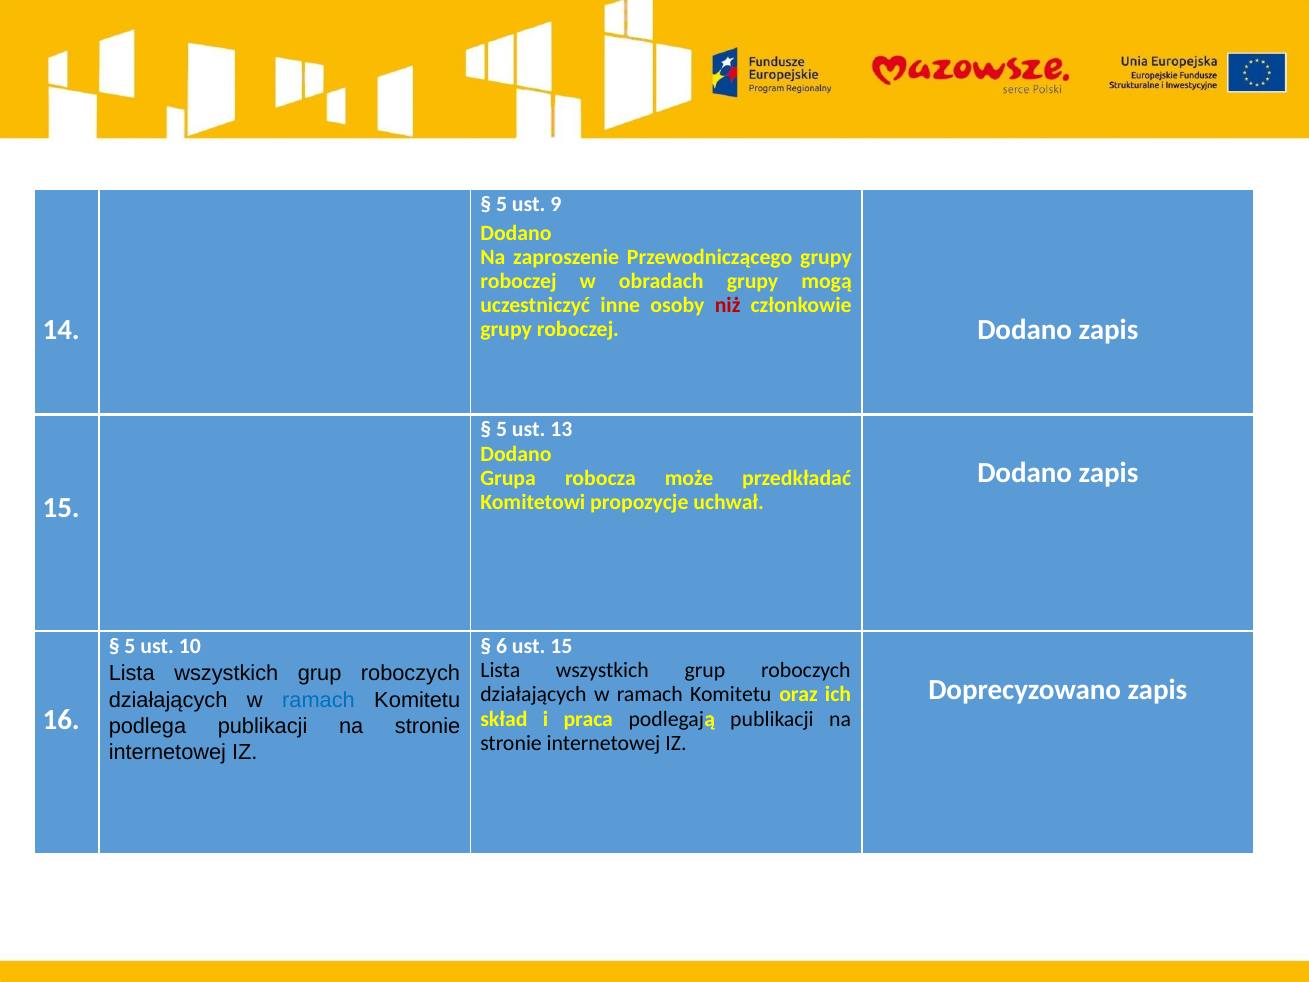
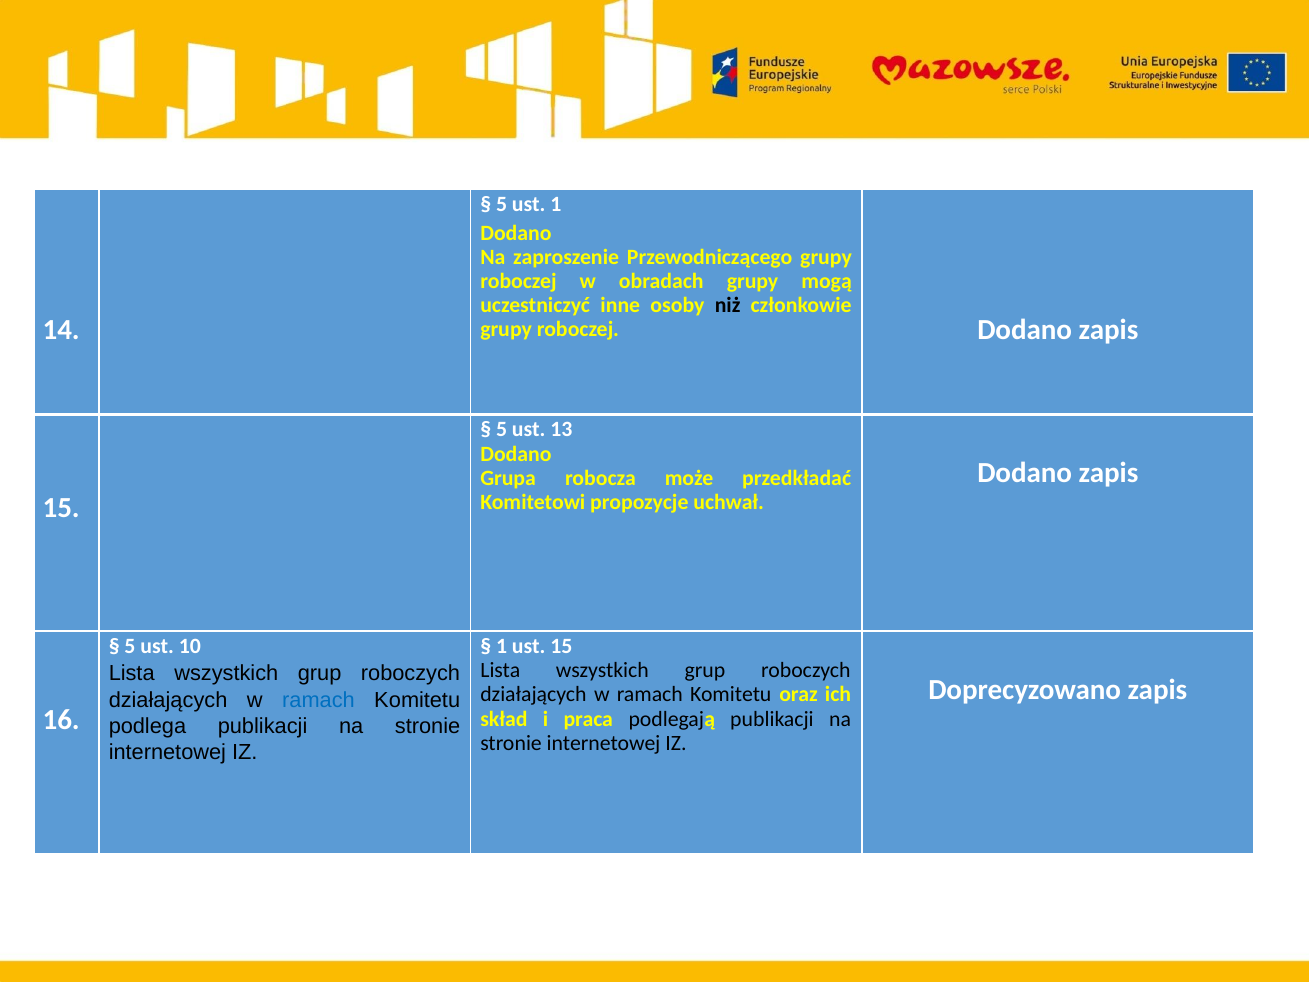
ust 9: 9 -> 1
niż colour: red -> black
6 at (502, 646): 6 -> 1
